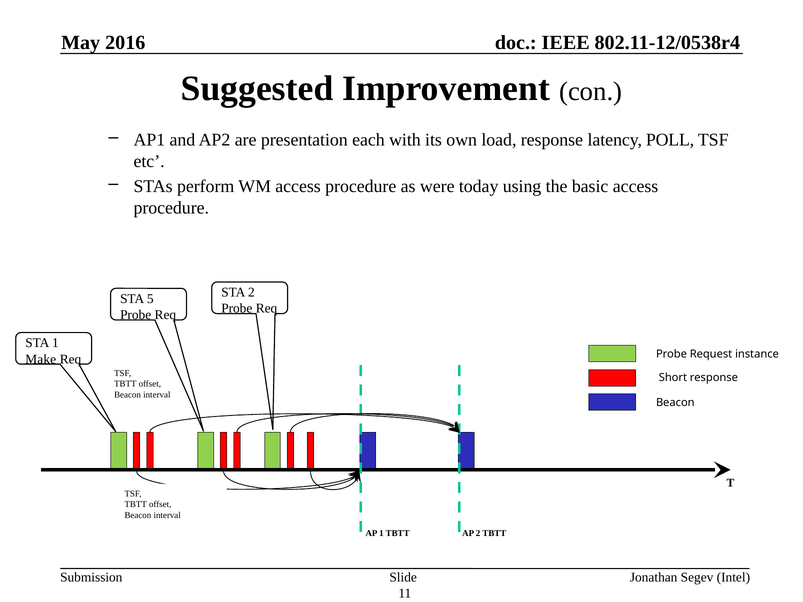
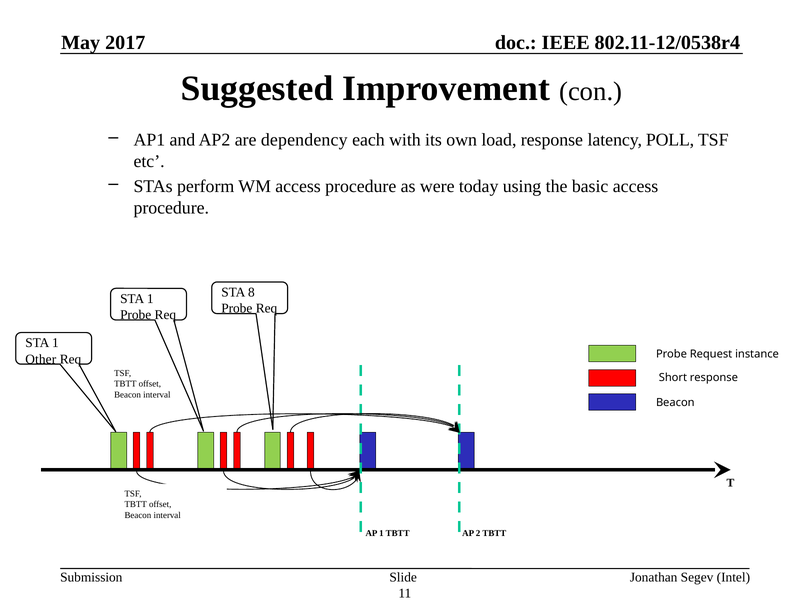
2016: 2016 -> 2017
presentation: presentation -> dependency
STA 2: 2 -> 8
5 at (150, 299): 5 -> 1
Make: Make -> Other
